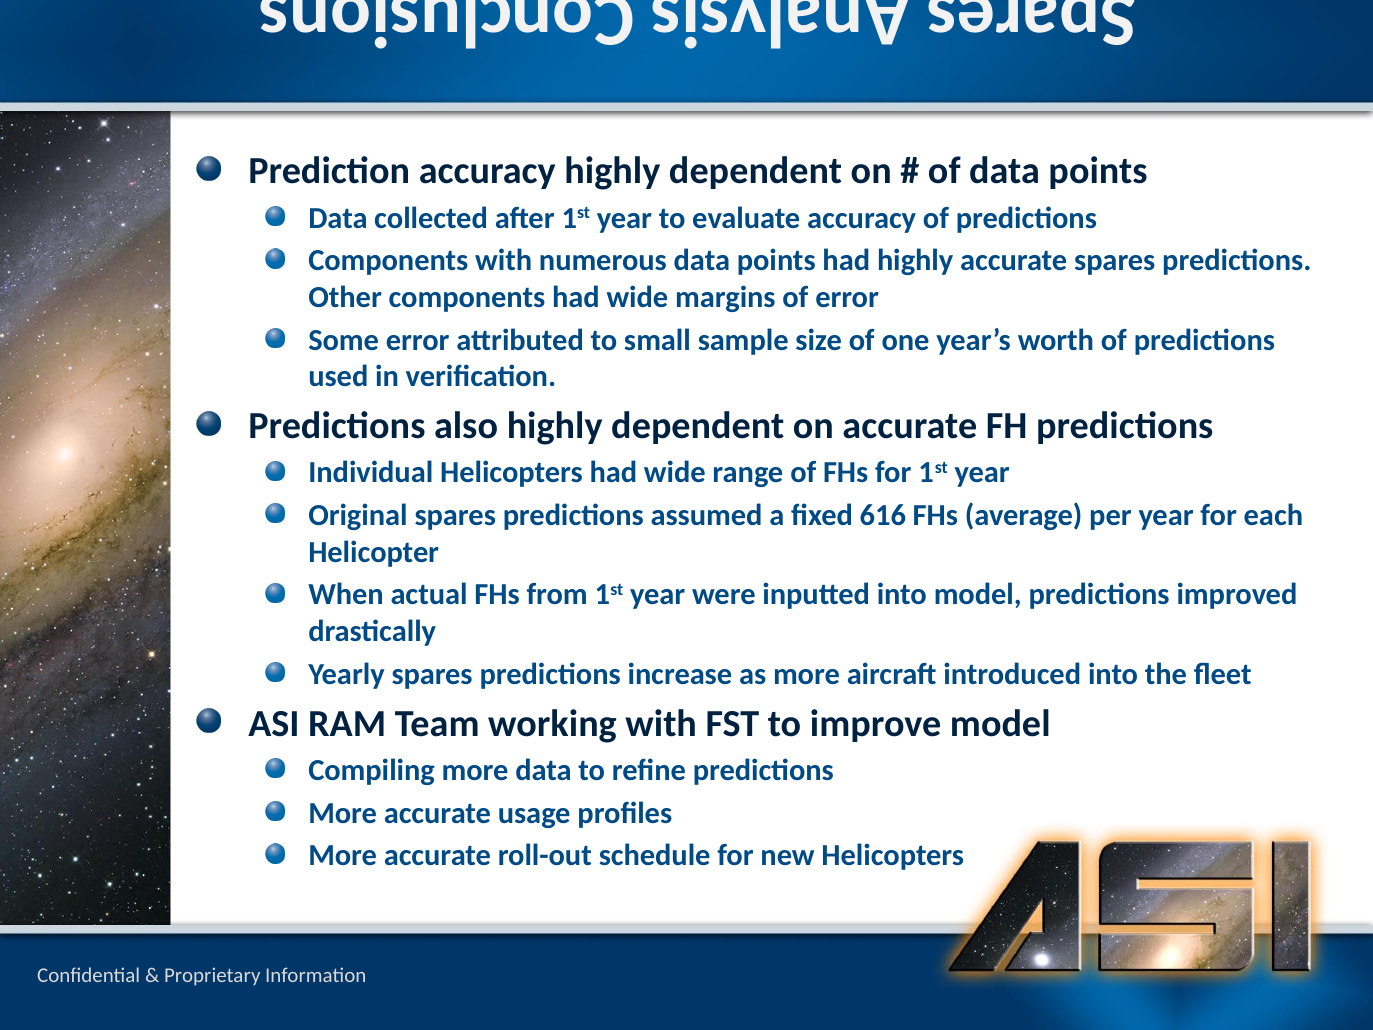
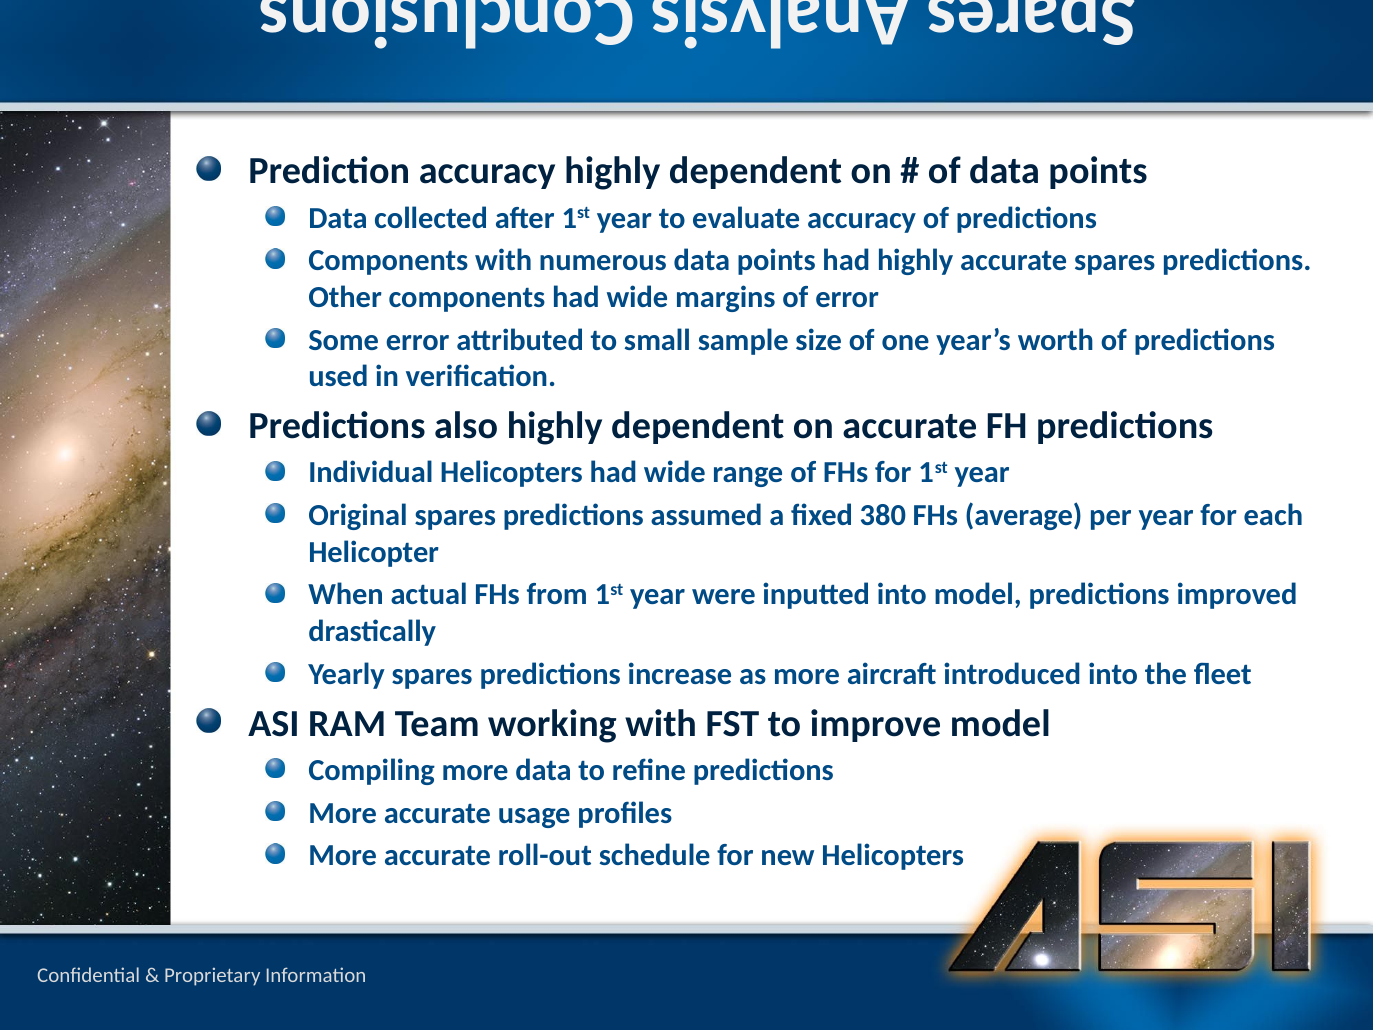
616: 616 -> 380
